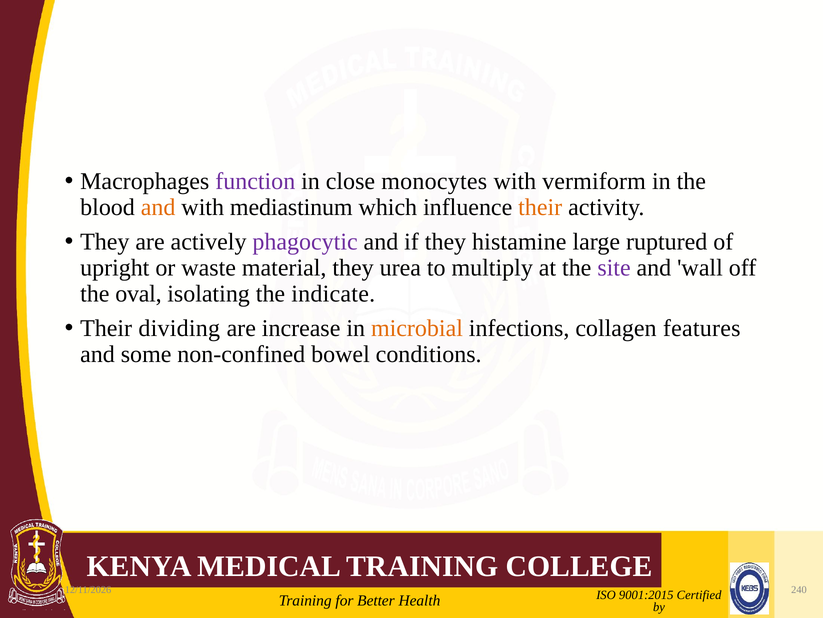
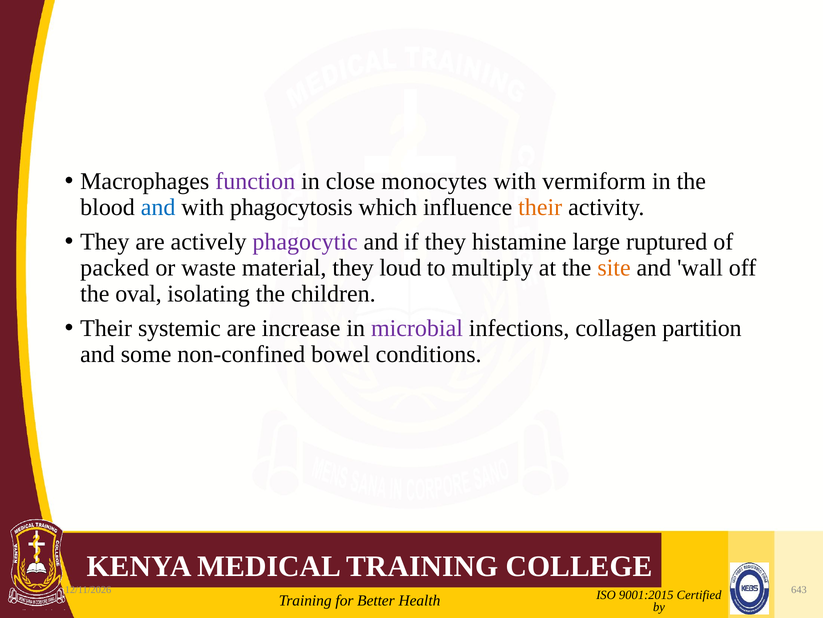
and at (158, 207) colour: orange -> blue
mediastinum: mediastinum -> phagocytosis
upright: upright -> packed
urea: urea -> loud
site colour: purple -> orange
indicate: indicate -> children
dividing: dividing -> systemic
microbial colour: orange -> purple
features: features -> partition
240: 240 -> 643
